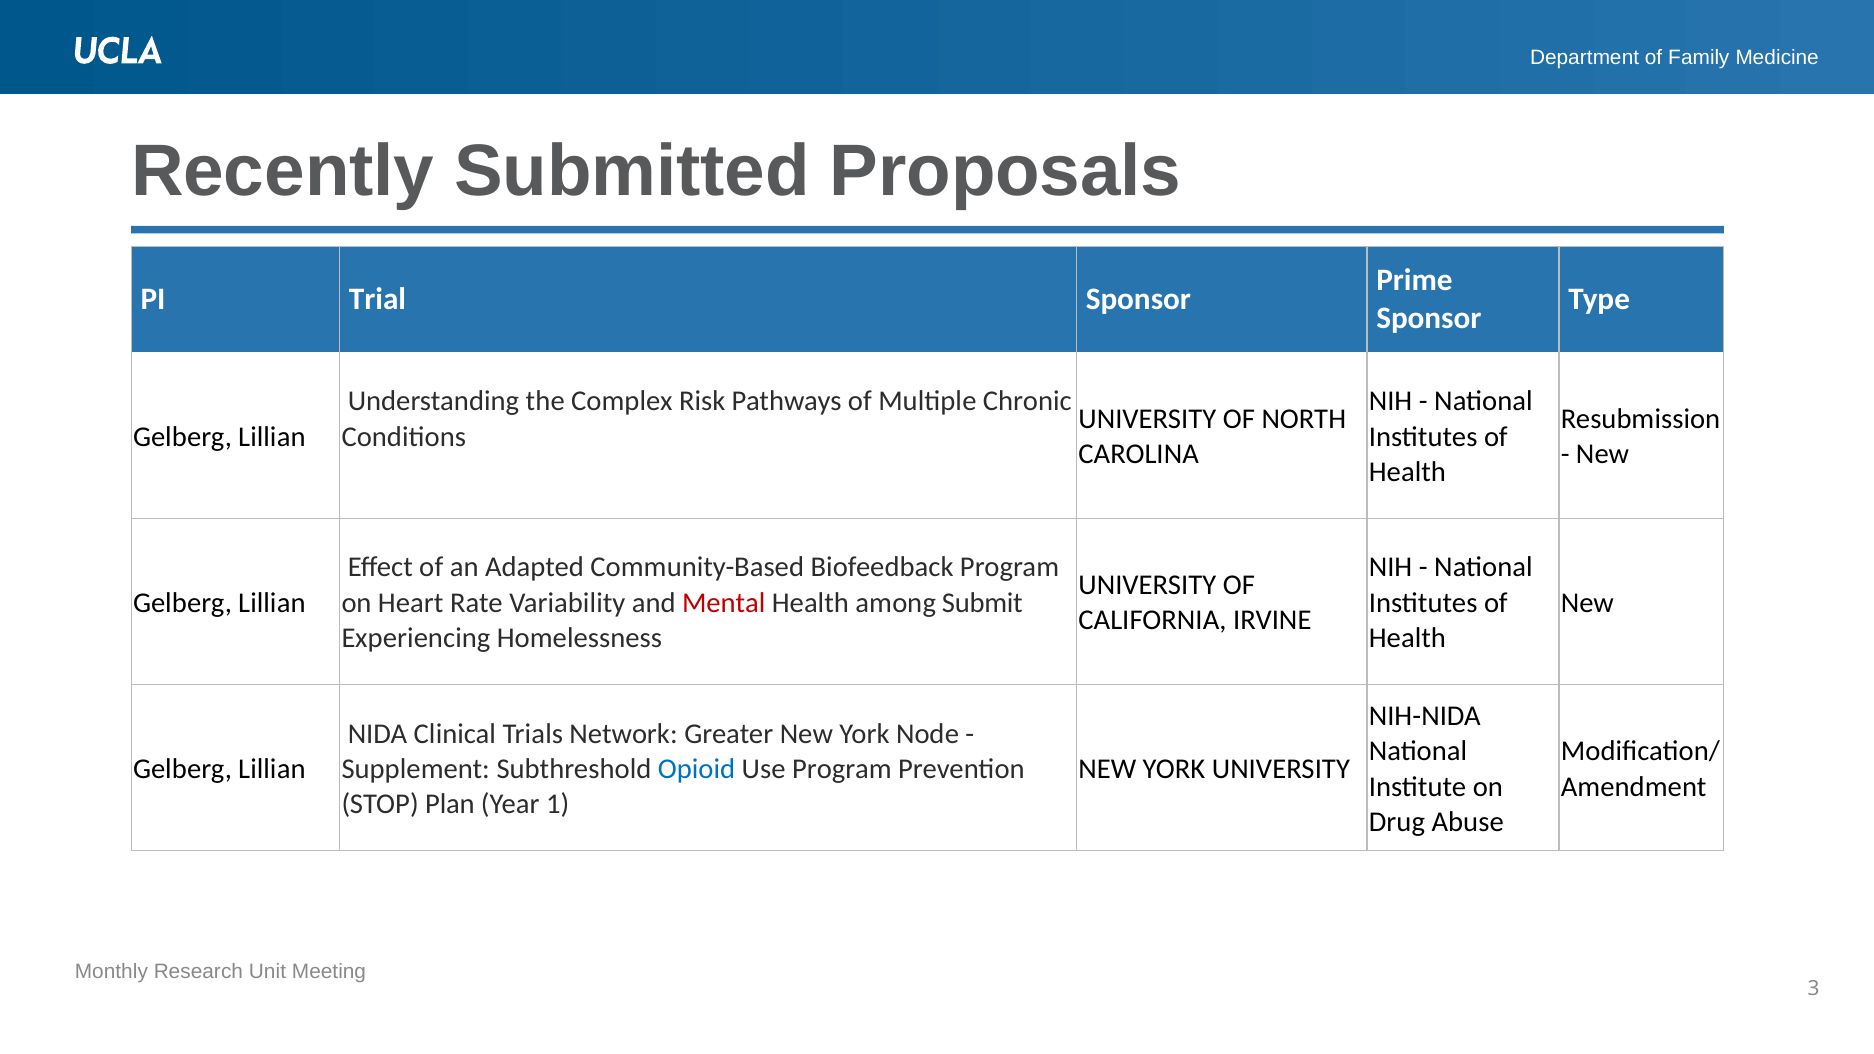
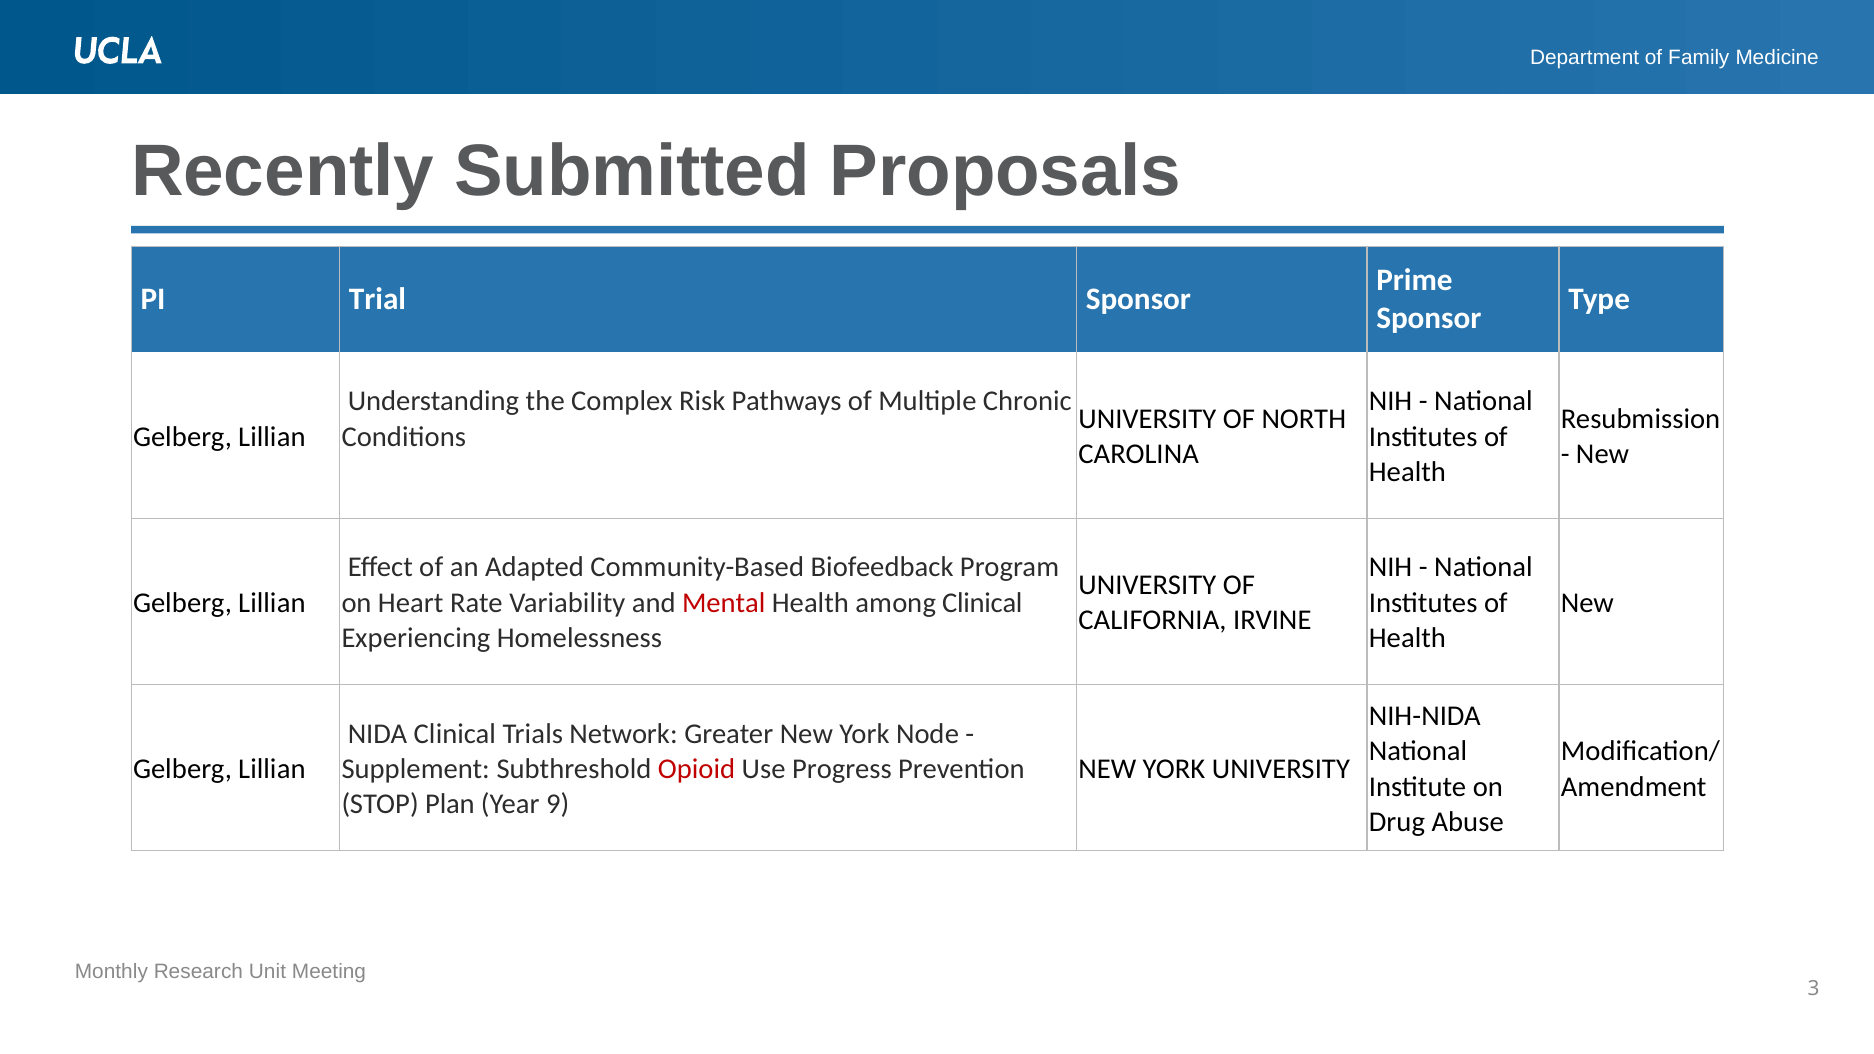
among Submit: Submit -> Clinical
Opioid colour: blue -> red
Use Program: Program -> Progress
1: 1 -> 9
